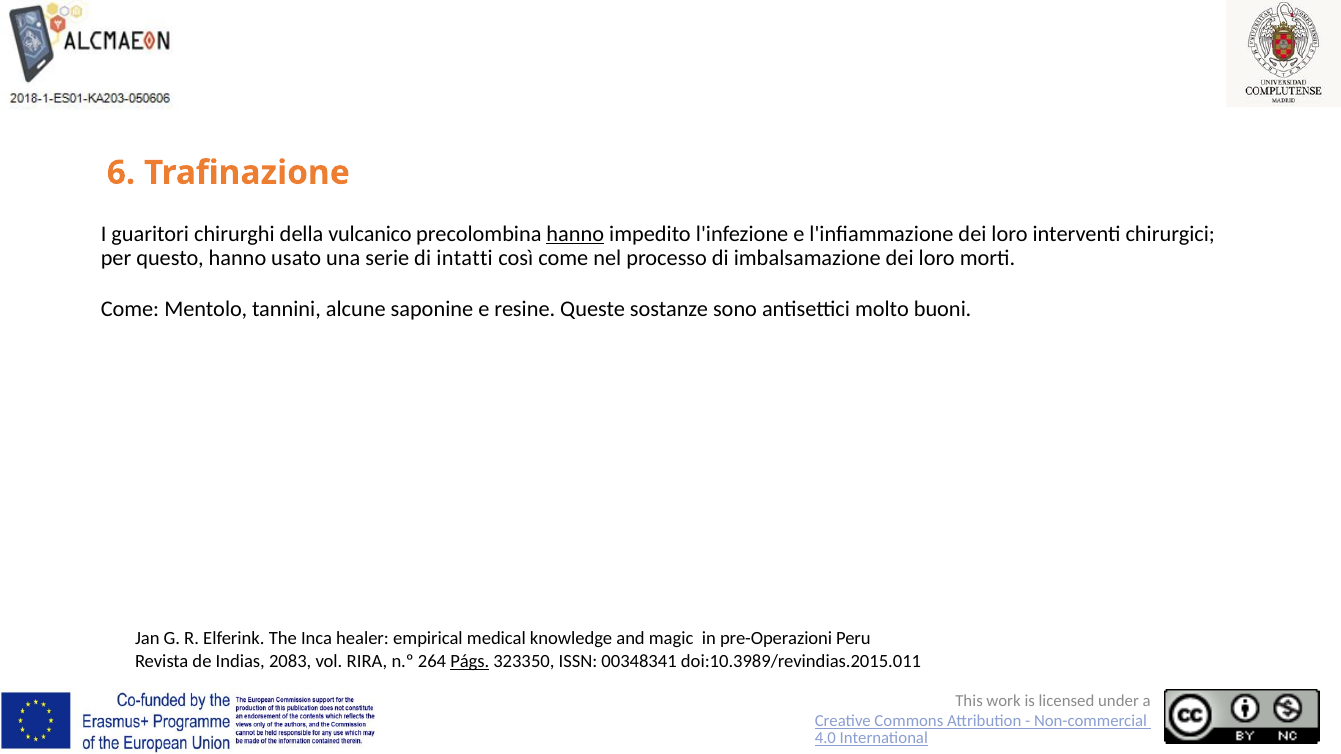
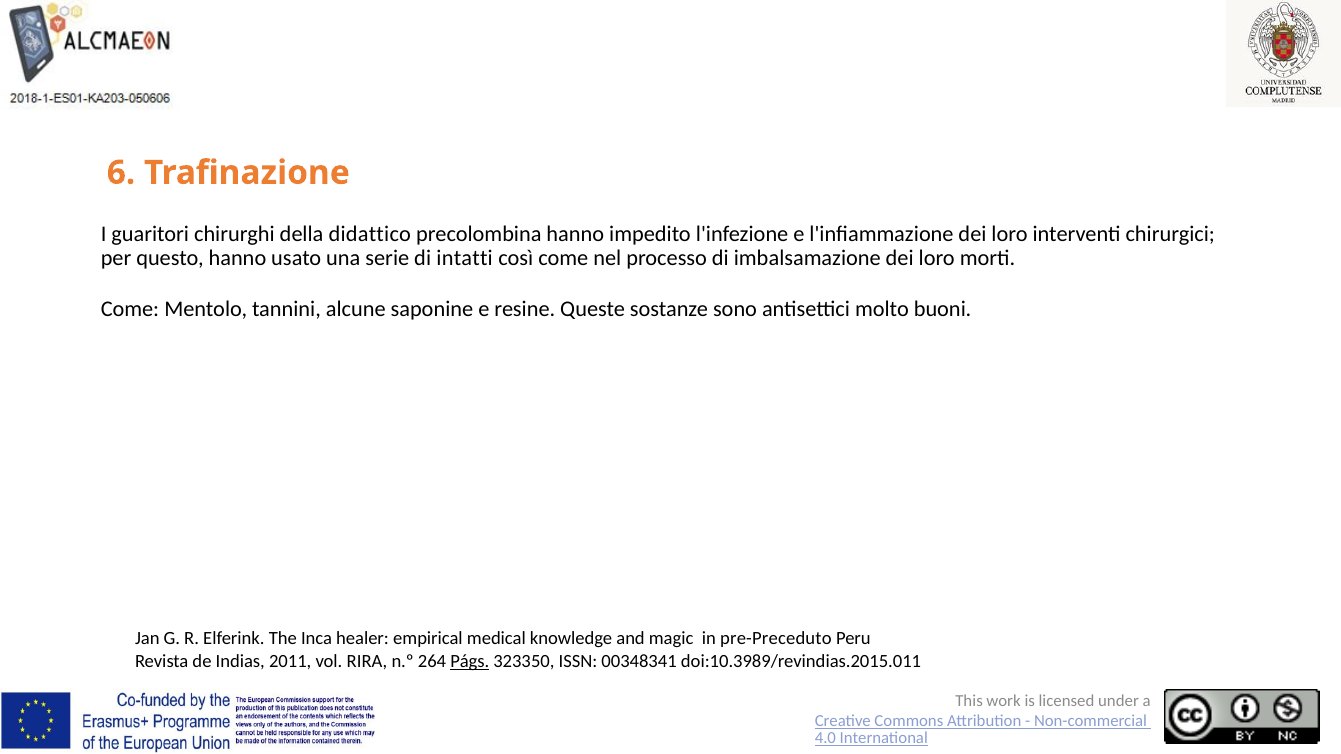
vulcanico: vulcanico -> didattico
hanno at (575, 234) underline: present -> none
pre-Operazioni: pre-Operazioni -> pre-Preceduto
2083: 2083 -> 2011
